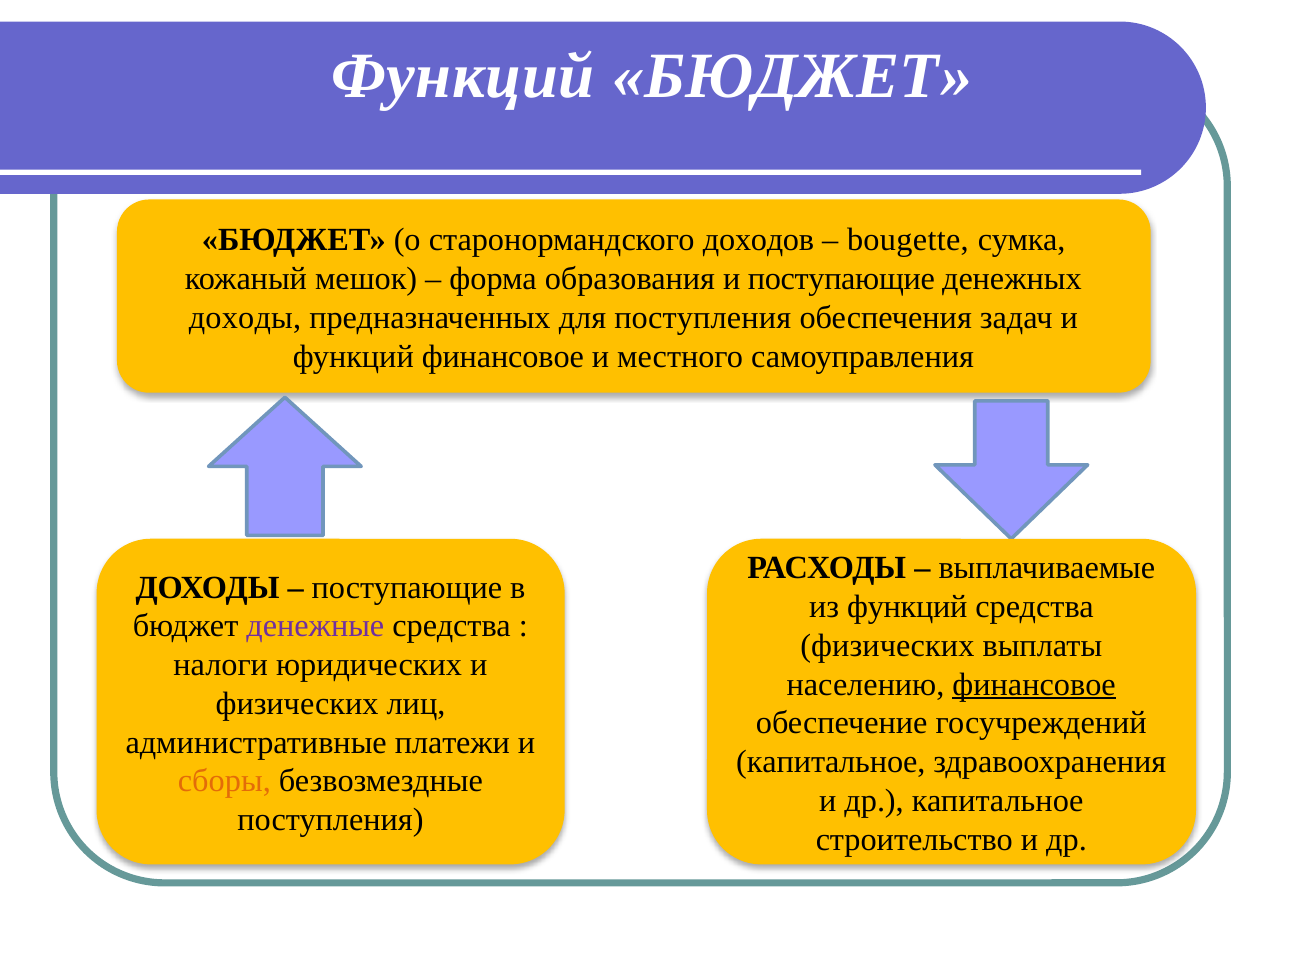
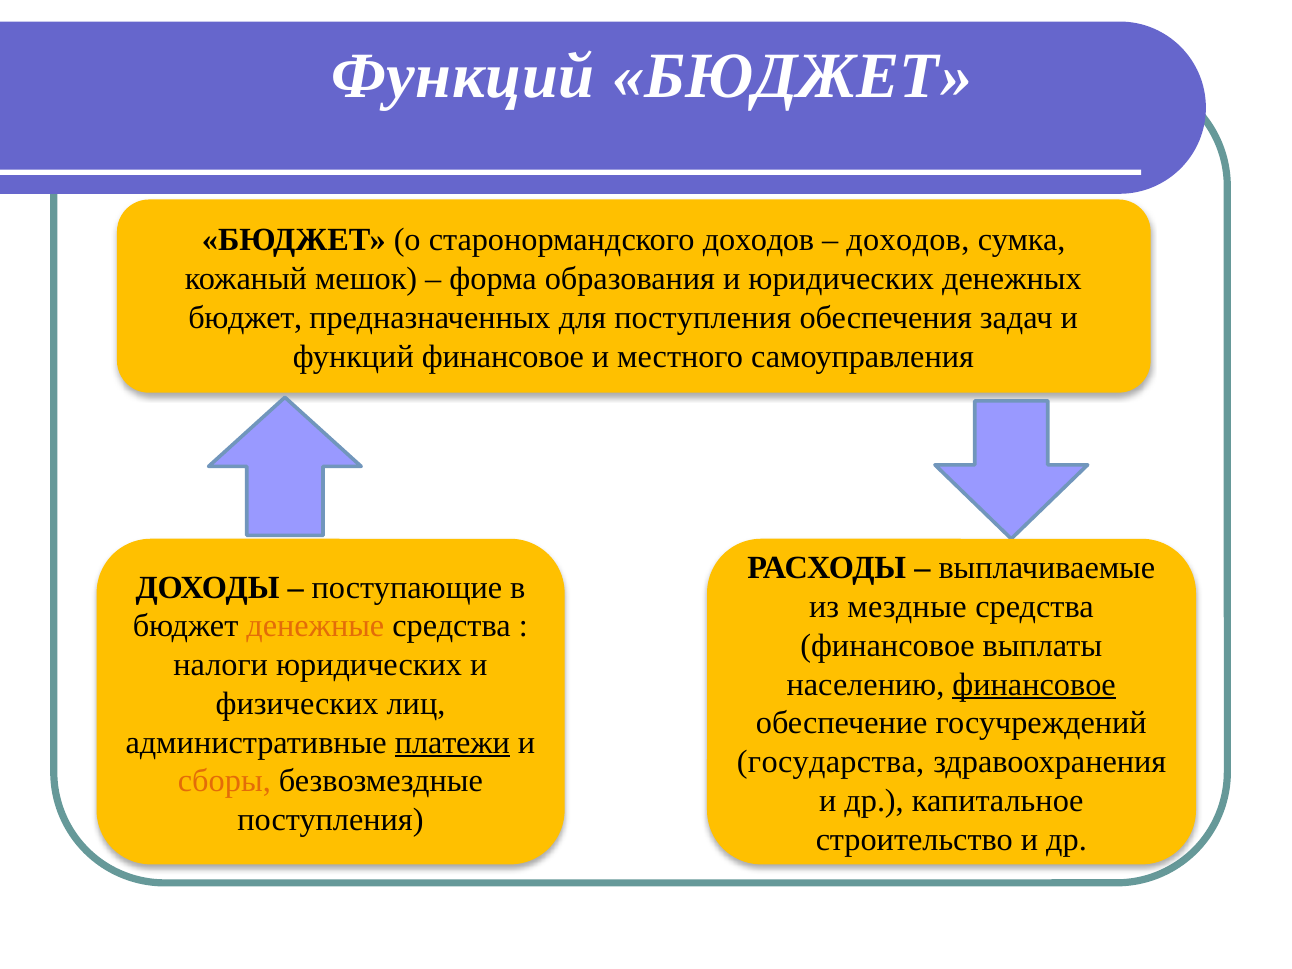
bougette at (908, 240): bougette -> доходов
и поступающие: поступающие -> юридических
доходы at (245, 318): доходы -> бюджет
из функций: функций -> мездные
денежные colour: purple -> orange
физических at (887, 646): физических -> финансовое
платежи underline: none -> present
капитальное at (831, 762): капитальное -> государства
